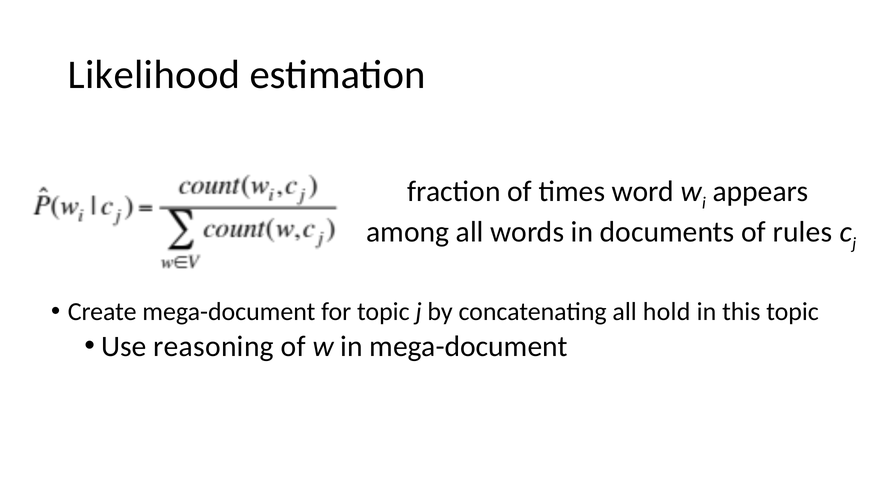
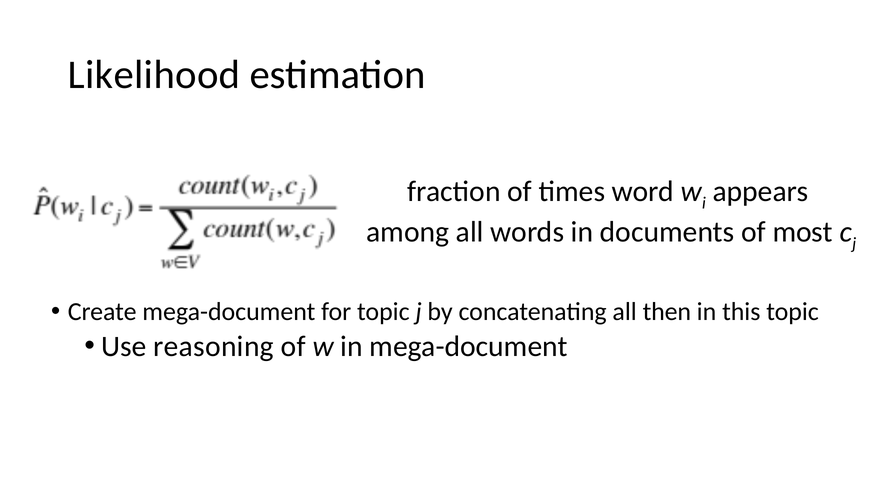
rules: rules -> most
hold: hold -> then
